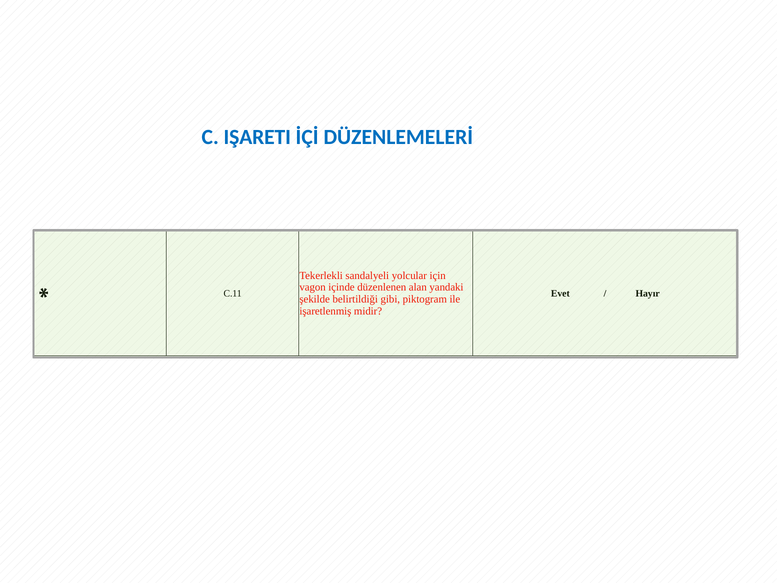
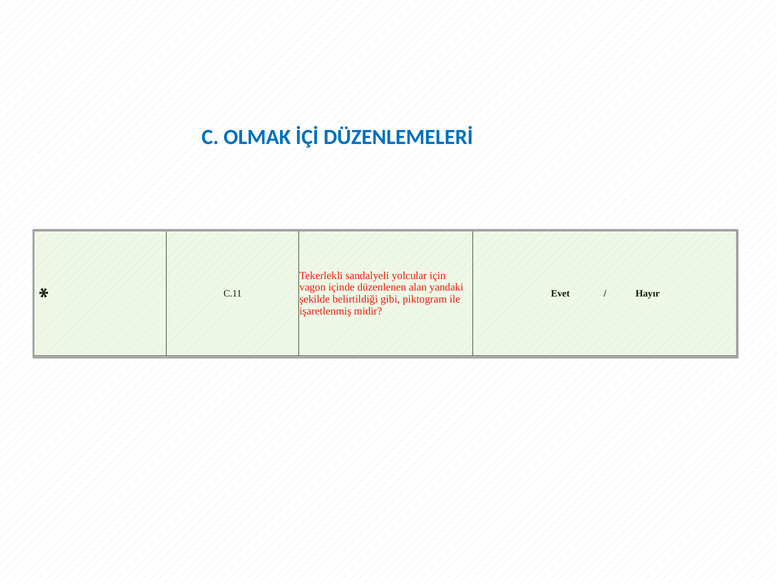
IŞARETI: IŞARETI -> OLMAK
